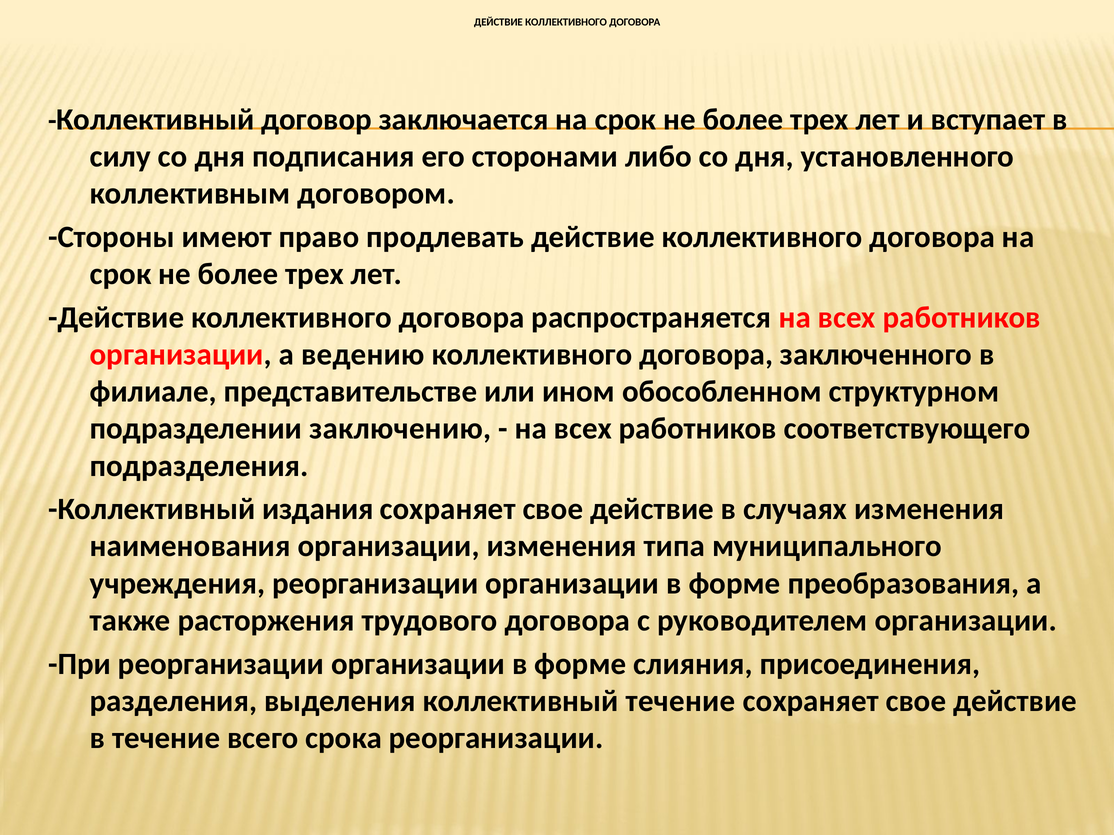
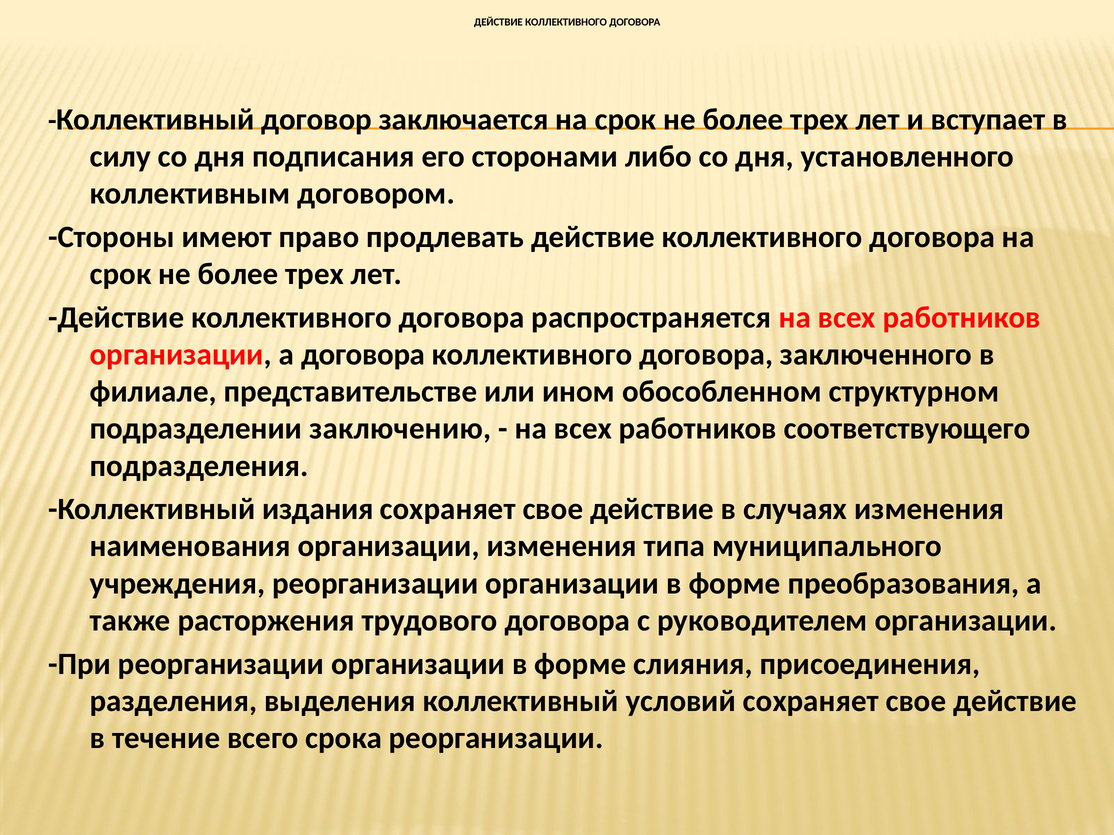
а ведению: ведению -> договора
коллективный течение: течение -> условий
